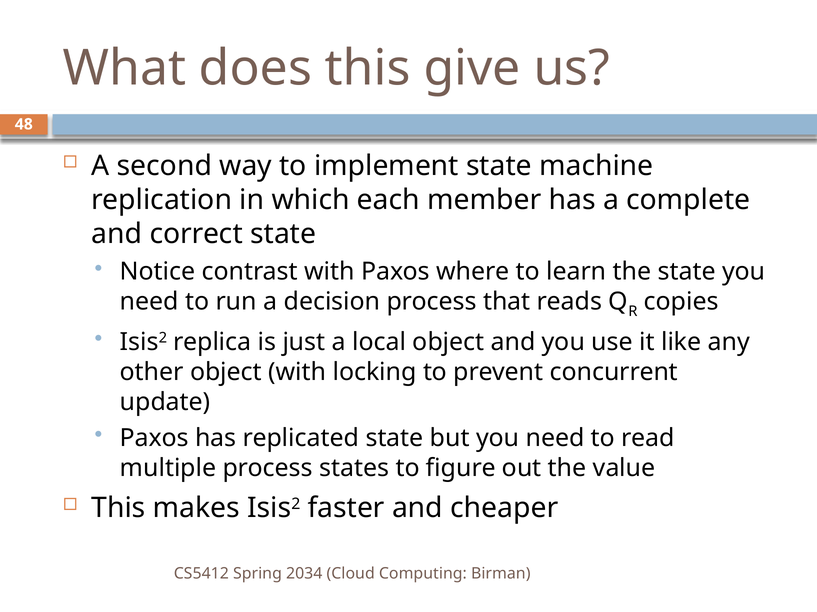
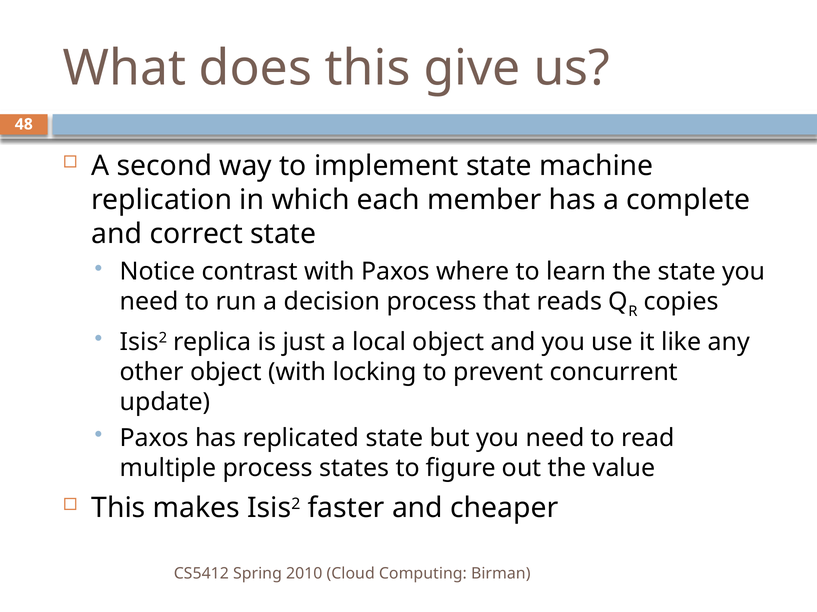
2034: 2034 -> 2010
